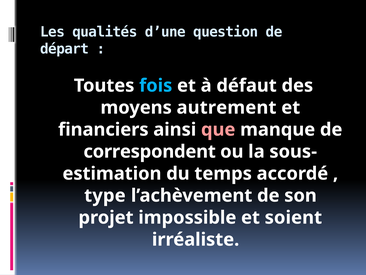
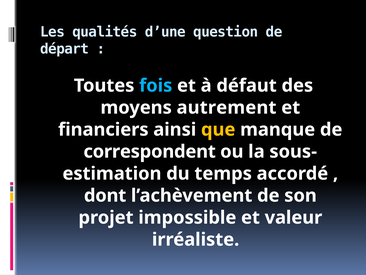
que colour: pink -> yellow
type: type -> dont
soient: soient -> valeur
